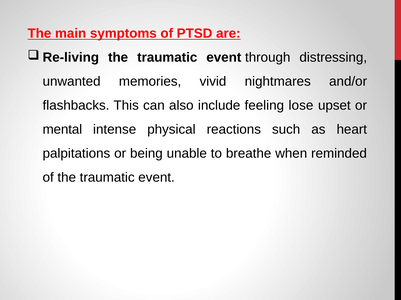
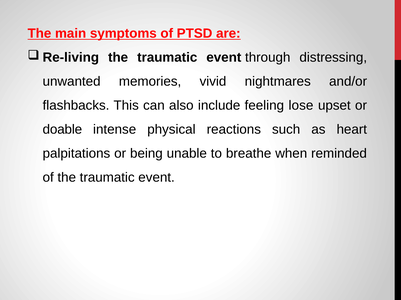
mental: mental -> doable
